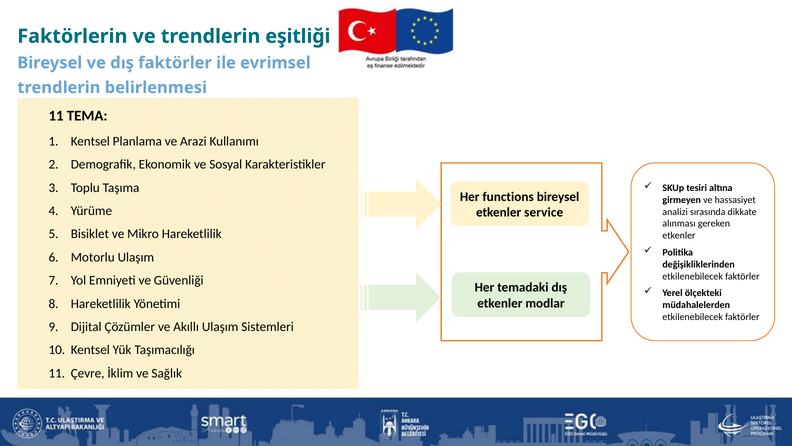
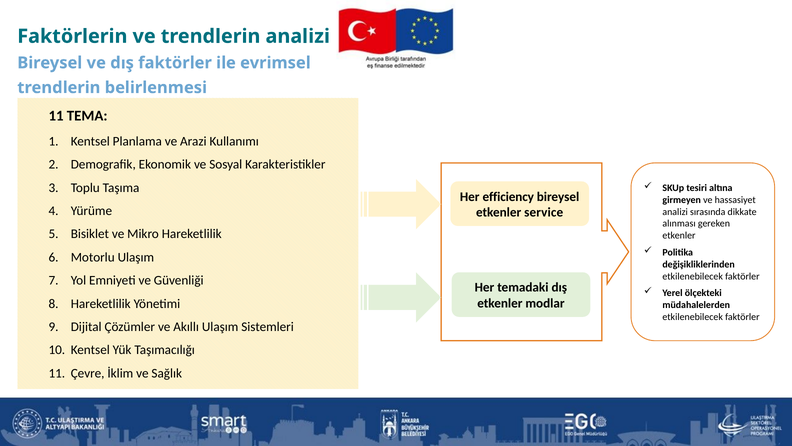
trendlerin eşitliği: eşitliği -> analizi
functions: functions -> efficiency
